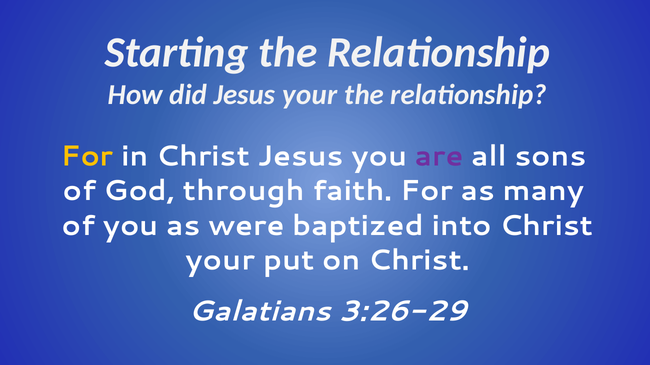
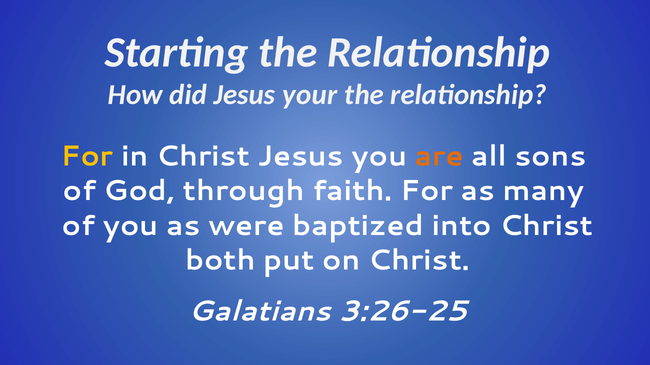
are colour: purple -> orange
your at (220, 261): your -> both
3:26-29: 3:26-29 -> 3:26-25
